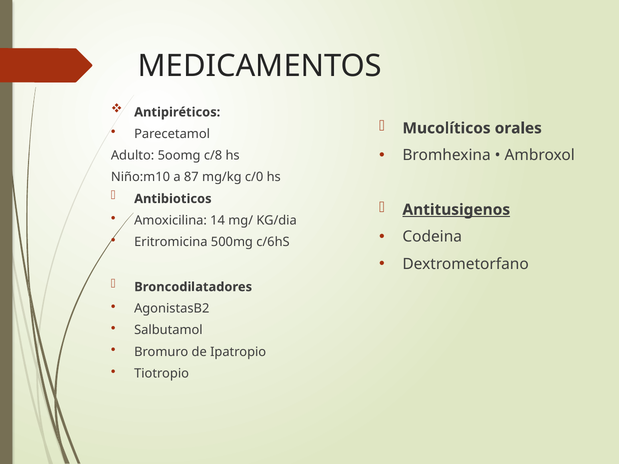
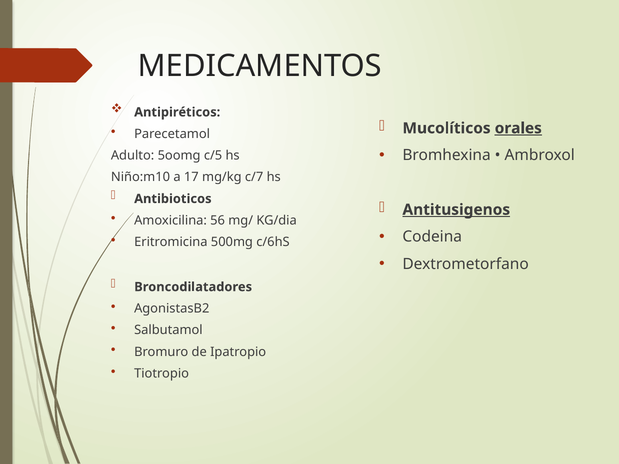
orales underline: none -> present
c/8: c/8 -> c/5
87: 87 -> 17
c/0: c/0 -> c/7
14: 14 -> 56
